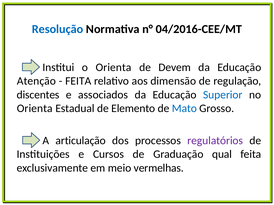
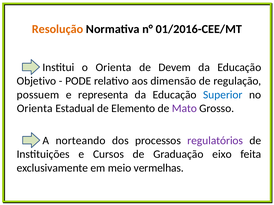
Resolução colour: blue -> orange
04/2016-CEE/MT: 04/2016-CEE/MT -> 01/2016-CEE/MT
Atenção: Atenção -> Objetivo
FEITA at (78, 81): FEITA -> PODE
discentes: discentes -> possuem
associados: associados -> representa
Mato colour: blue -> purple
articulação: articulação -> norteando
qual: qual -> eixo
